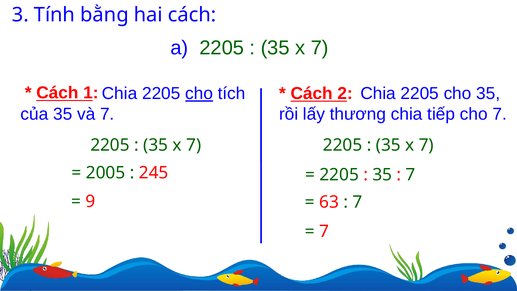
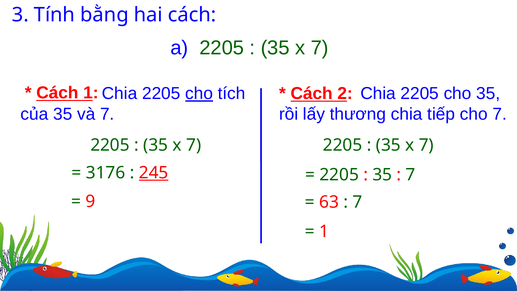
2005: 2005 -> 3176
245 underline: none -> present
7 at (324, 231): 7 -> 1
